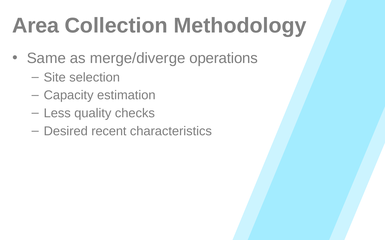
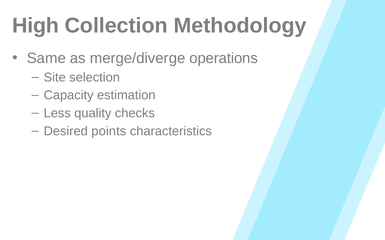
Area: Area -> High
recent: recent -> points
